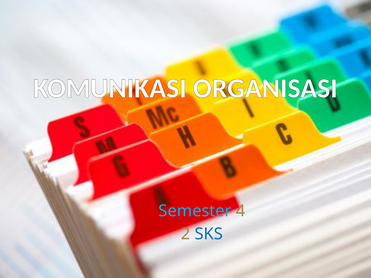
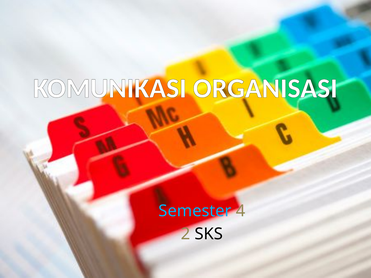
SKS colour: blue -> black
